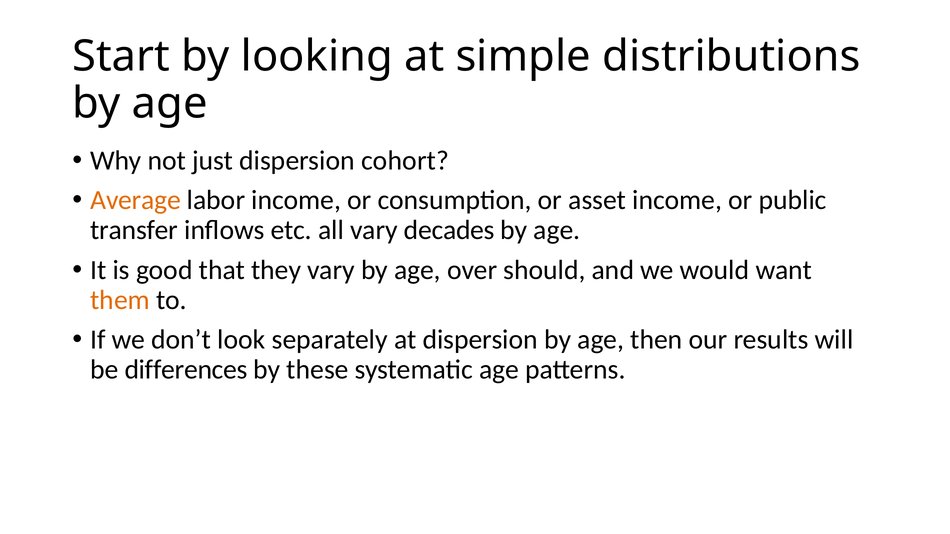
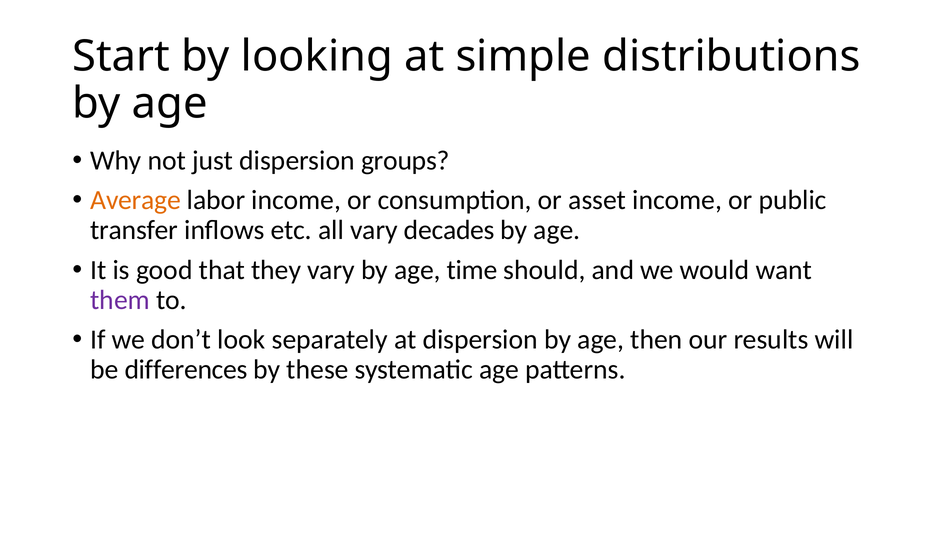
cohort: cohort -> groups
over: over -> time
them colour: orange -> purple
